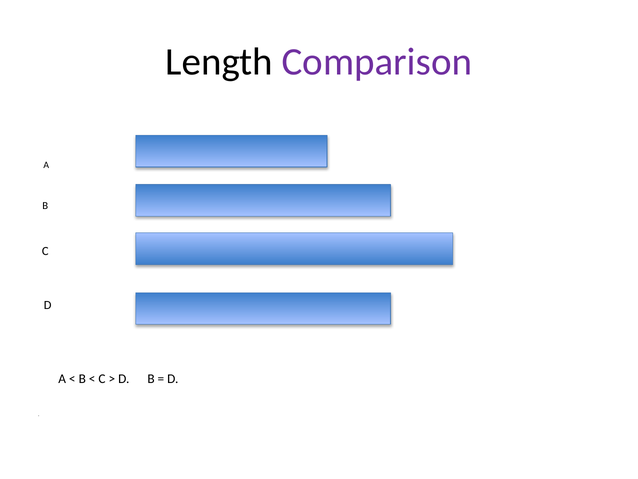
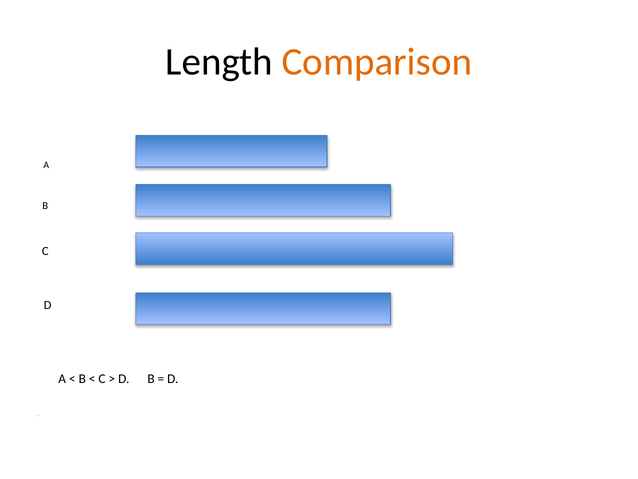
Comparison colour: purple -> orange
